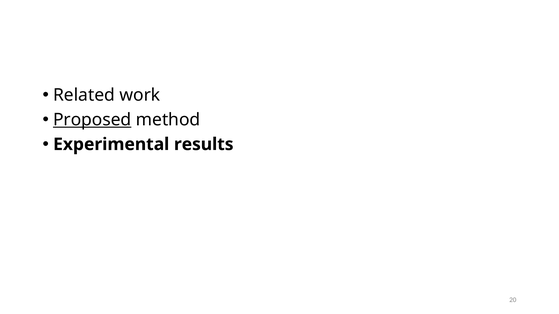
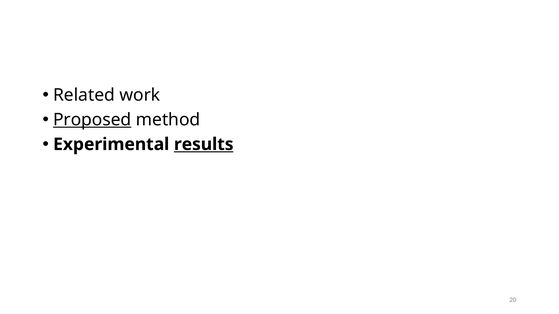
results underline: none -> present
